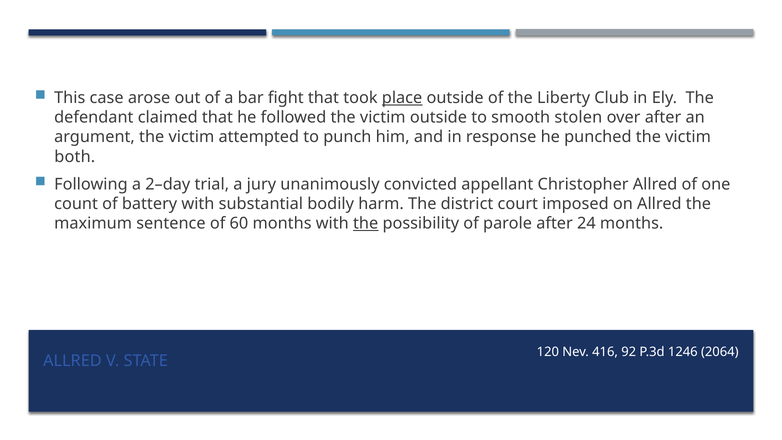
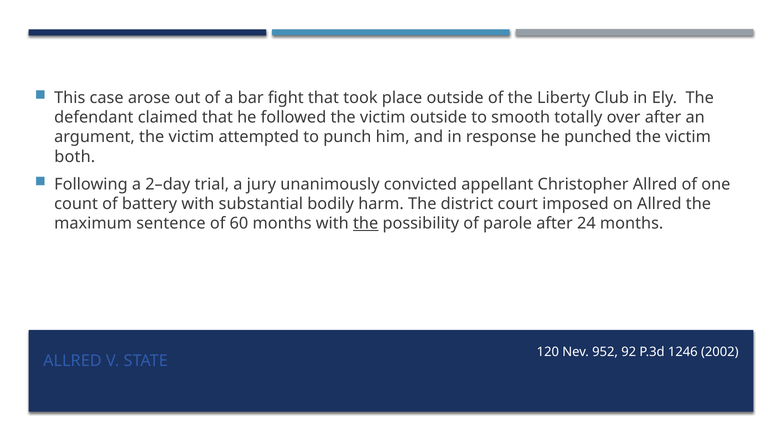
place underline: present -> none
stolen: stolen -> totally
416: 416 -> 952
2064: 2064 -> 2002
